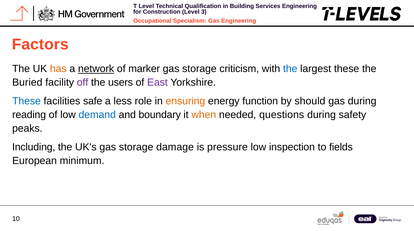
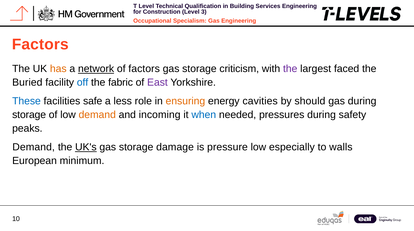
of marker: marker -> factors
the at (290, 69) colour: blue -> purple
largest these: these -> faced
off colour: purple -> blue
users: users -> fabric
function: function -> cavities
reading at (29, 115): reading -> storage
demand at (97, 115) colour: blue -> orange
boundary: boundary -> incoming
when colour: orange -> blue
questions: questions -> pressures
Including at (34, 147): Including -> Demand
UK's underline: none -> present
inspection: inspection -> especially
fields: fields -> walls
